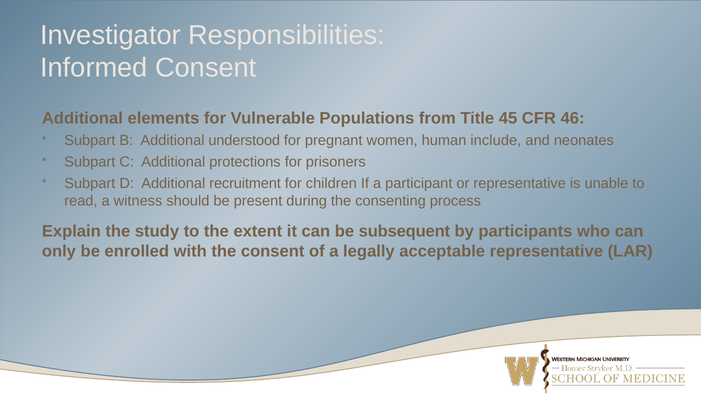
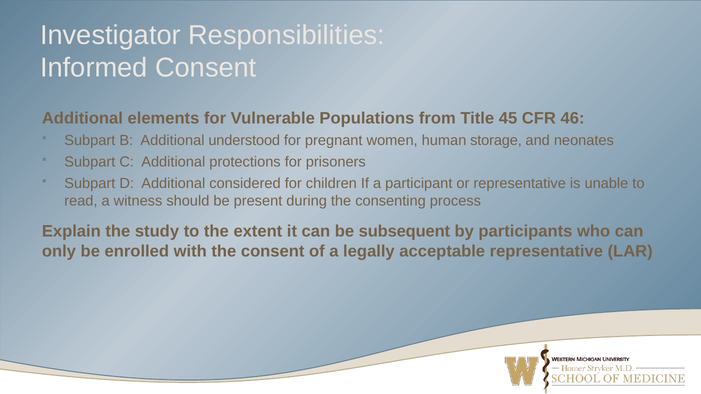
include: include -> storage
recruitment: recruitment -> considered
